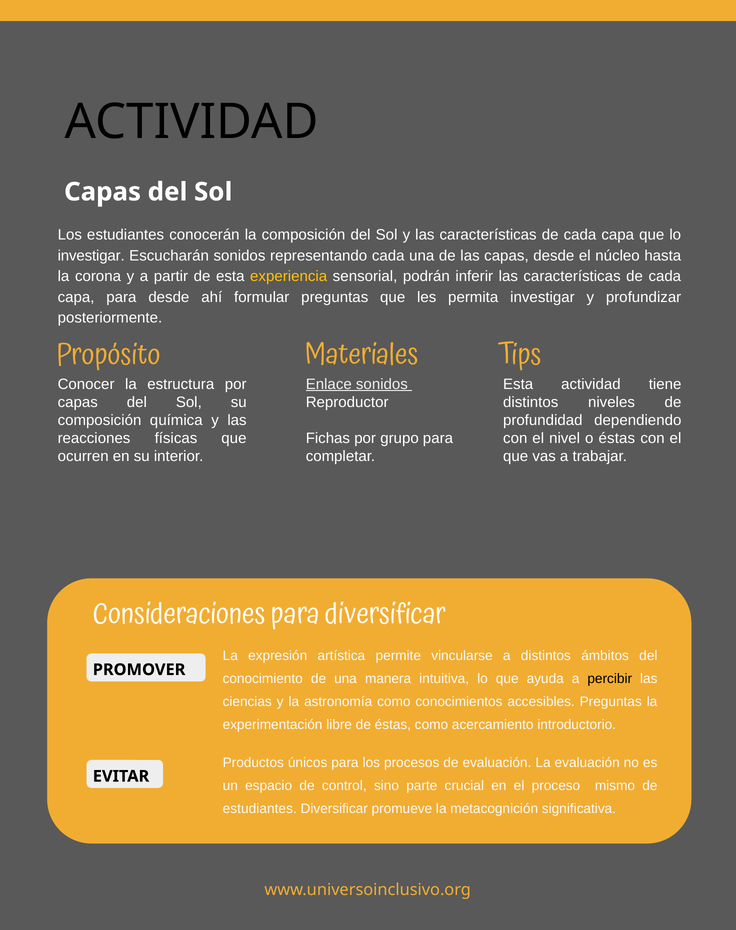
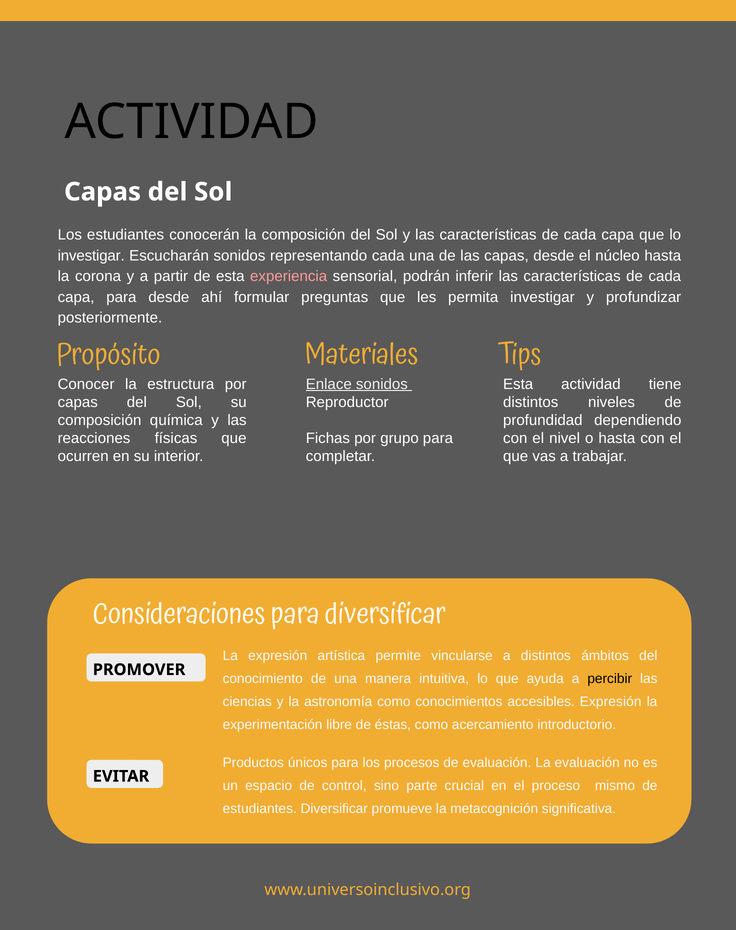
experiencia colour: yellow -> pink
o éstas: éstas -> hasta
accesibles Preguntas: Preguntas -> Expresión
